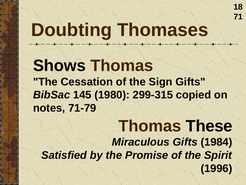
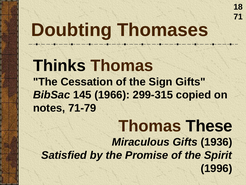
Shows: Shows -> Thinks
1980: 1980 -> 1966
1984: 1984 -> 1936
